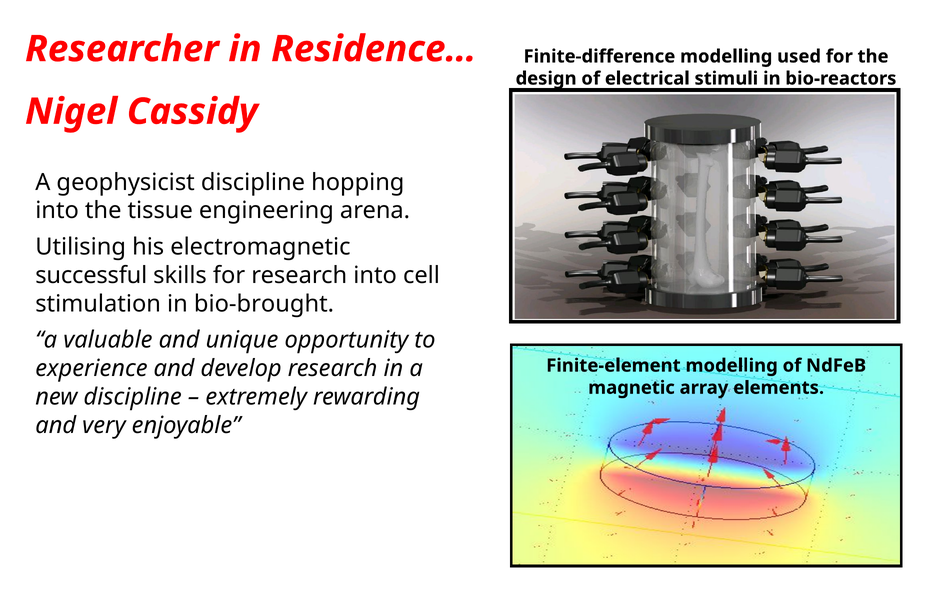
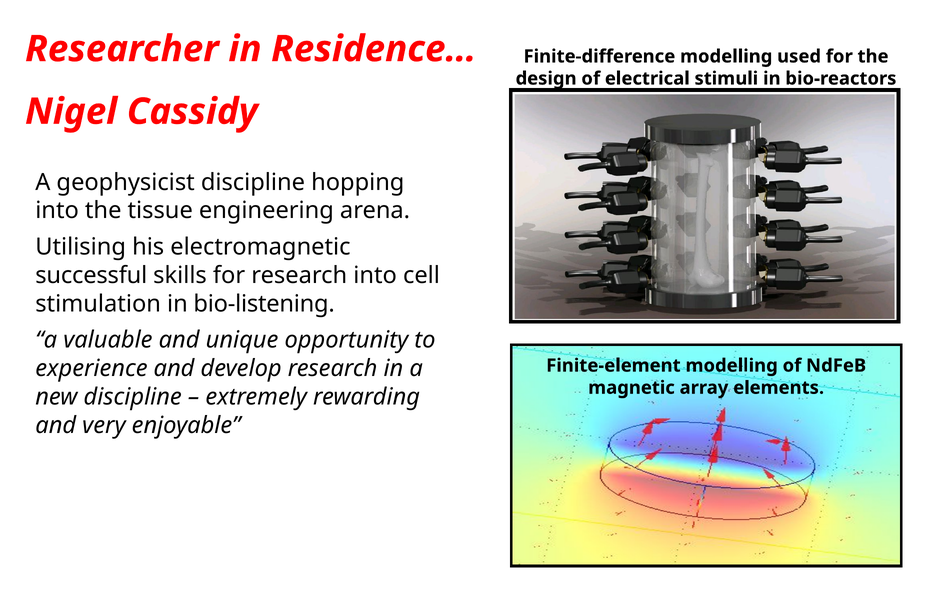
bio-brought: bio-brought -> bio-listening
